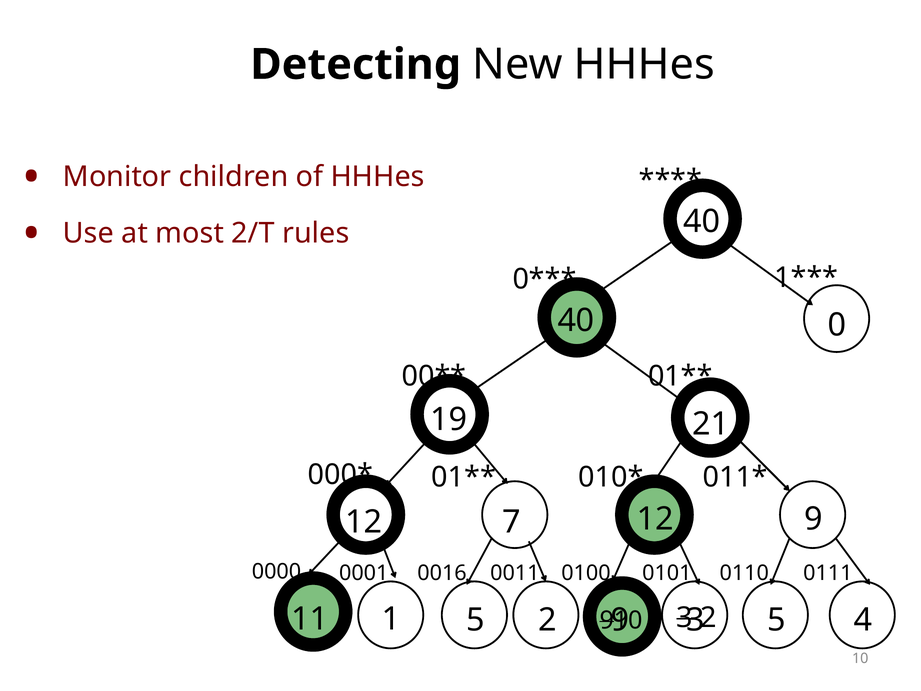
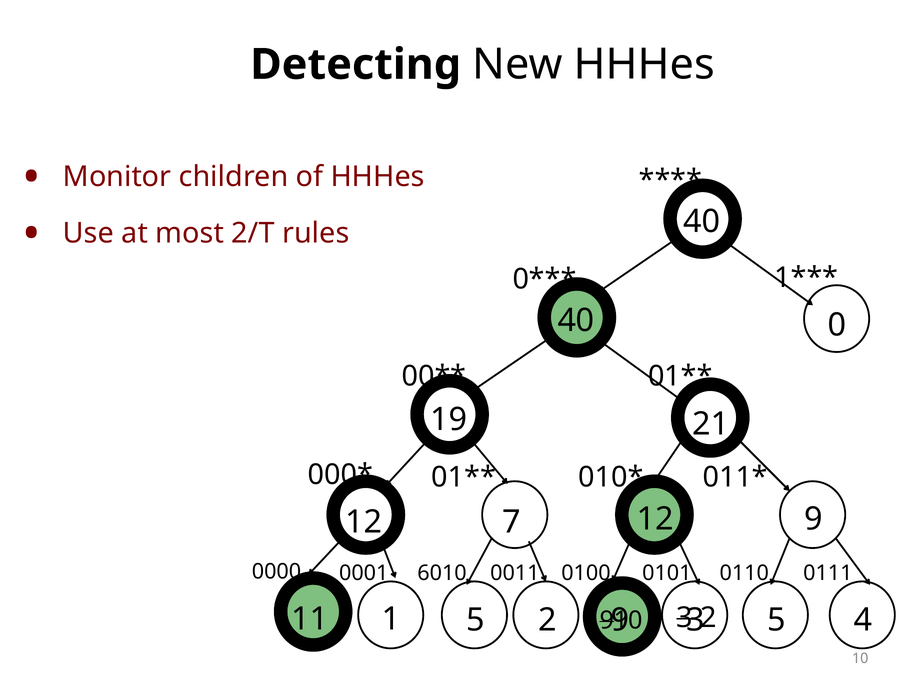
0016: 0016 -> 6010
